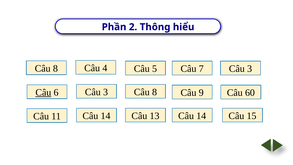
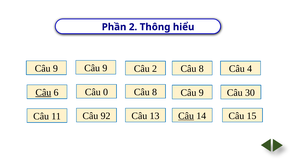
4 at (105, 68): 4 -> 9
8 at (55, 68): 8 -> 9
Câu 5: 5 -> 2
7 at (201, 69): 7 -> 8
3 at (250, 69): 3 -> 4
3 at (106, 92): 3 -> 0
60: 60 -> 30
14 at (106, 116): 14 -> 92
Câu at (186, 116) underline: none -> present
